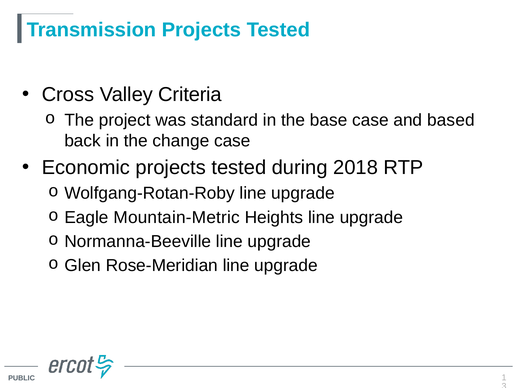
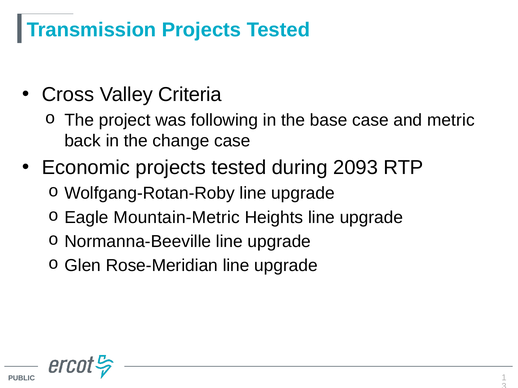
standard: standard -> following
based: based -> metric
2018: 2018 -> 2093
